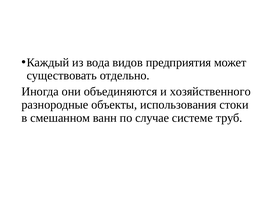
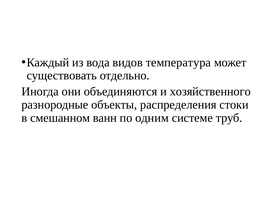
предприятия: предприятия -> температура
использования: использования -> распределения
случае: случае -> одним
